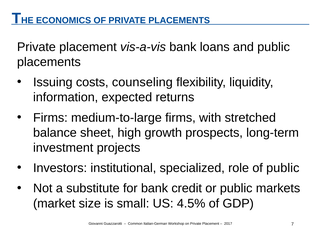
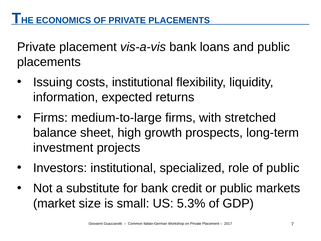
costs counseling: counseling -> institutional
4.5%: 4.5% -> 5.3%
